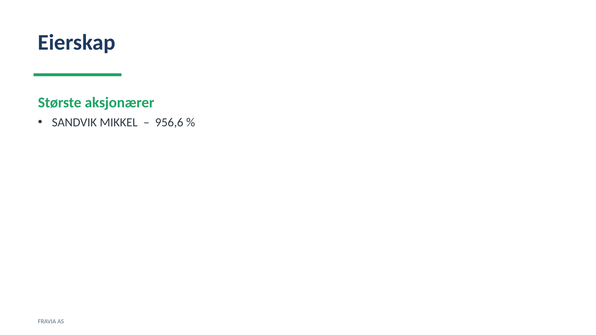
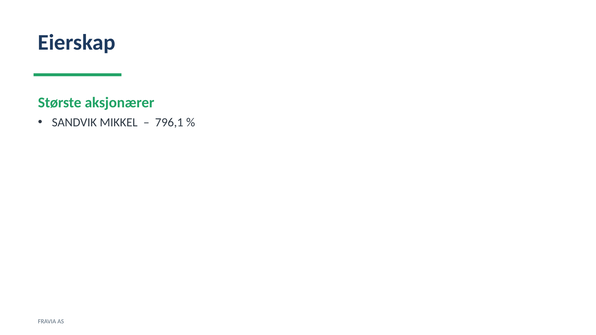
956,6: 956,6 -> 796,1
